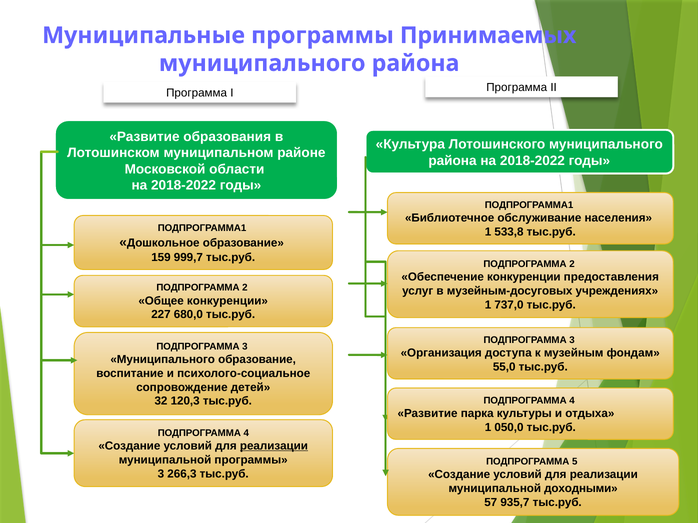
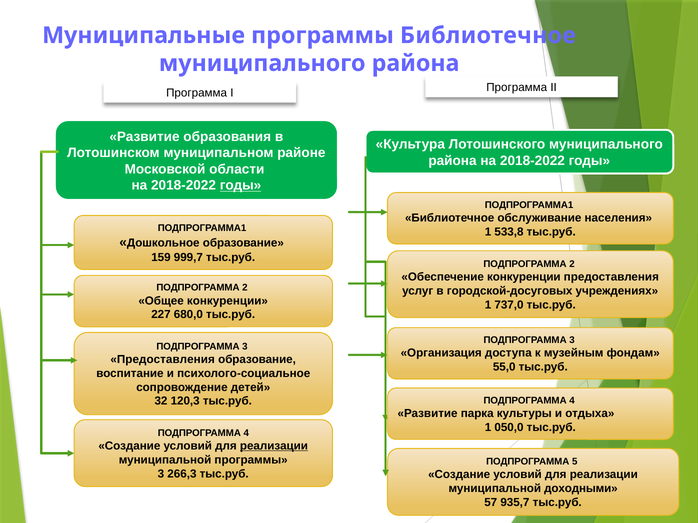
программы Принимаемых: Принимаемых -> Библиотечное
годы at (241, 186) underline: none -> present
музейным-досуговых: музейным-досуговых -> городской-досуговых
Муниципального at (163, 360): Муниципального -> Предоставления
